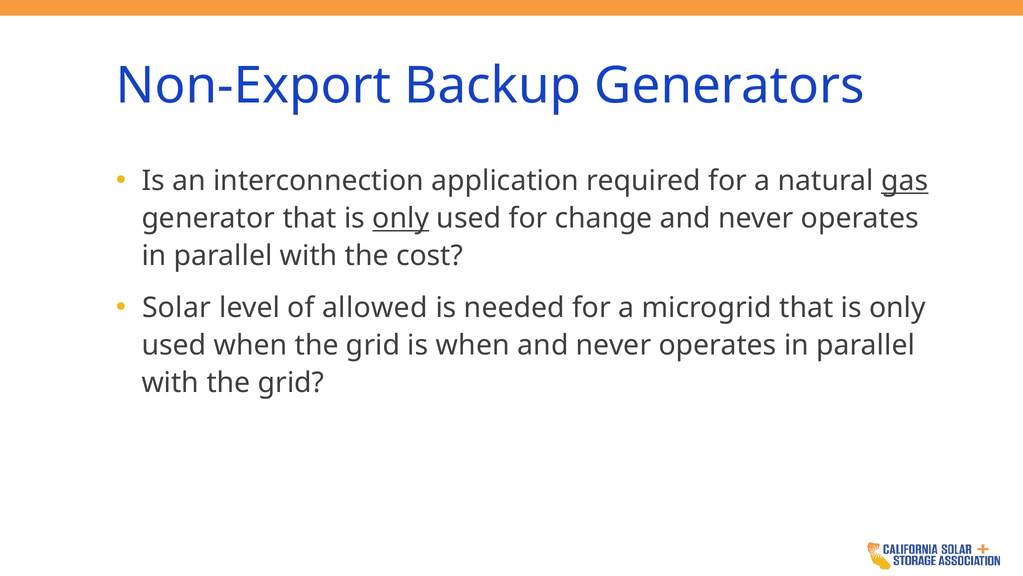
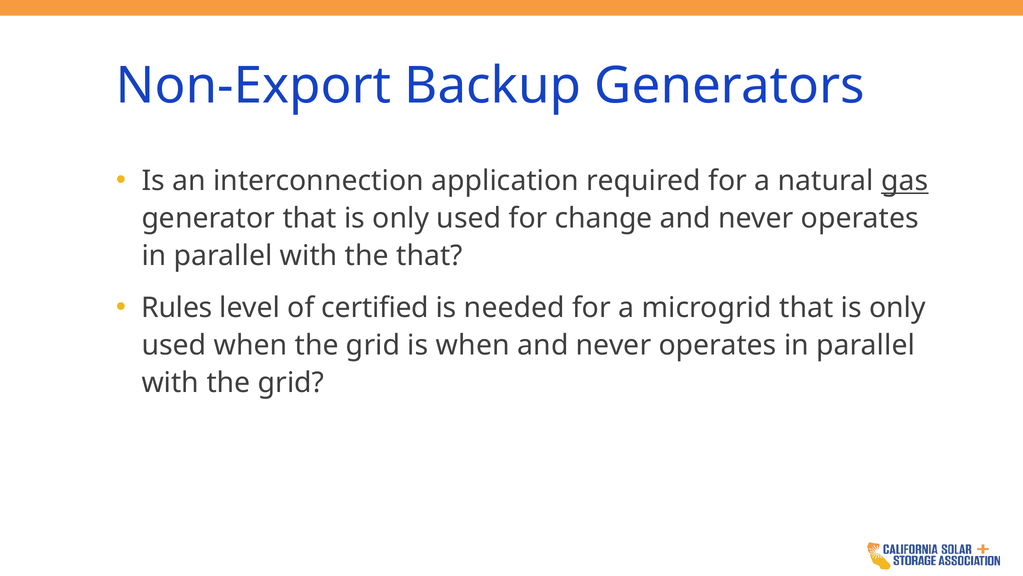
only at (401, 218) underline: present -> none
the cost: cost -> that
Solar: Solar -> Rules
allowed: allowed -> certified
